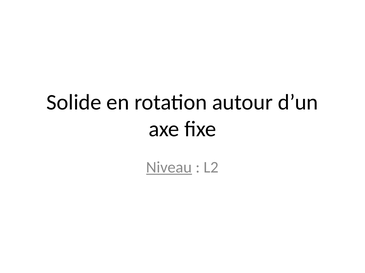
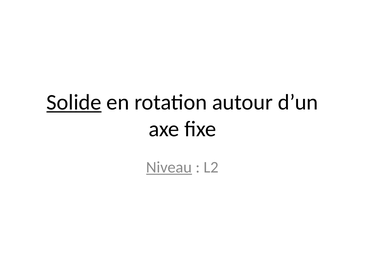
Solide underline: none -> present
